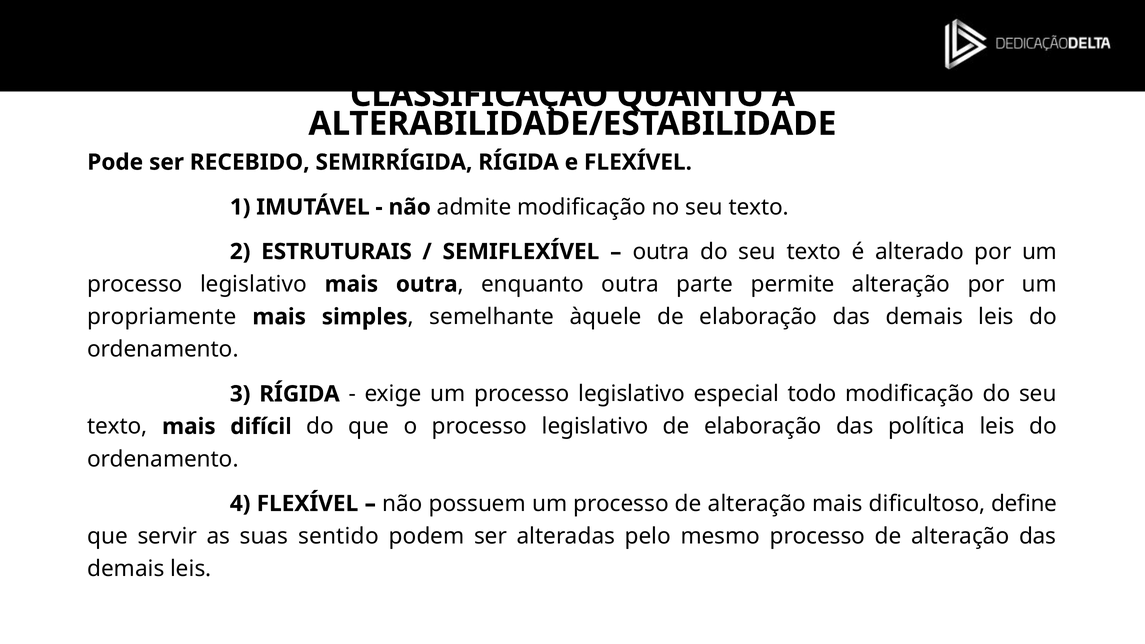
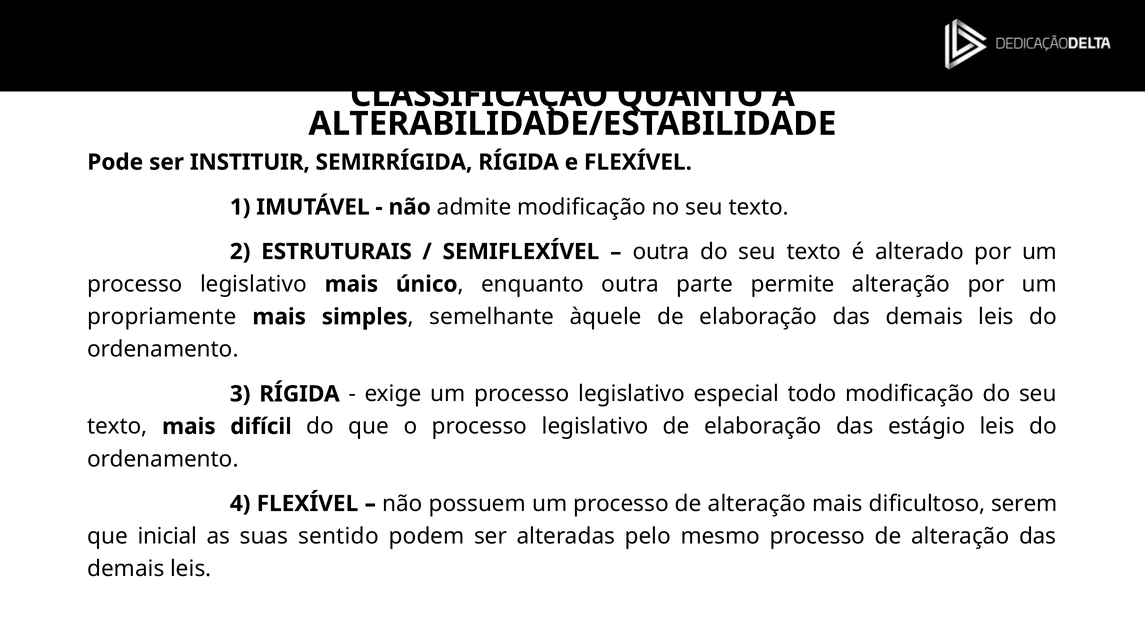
RECEBIDO: RECEBIDO -> INSTITUIR
mais outra: outra -> único
política: política -> estágio
define: define -> serem
servir: servir -> inicial
